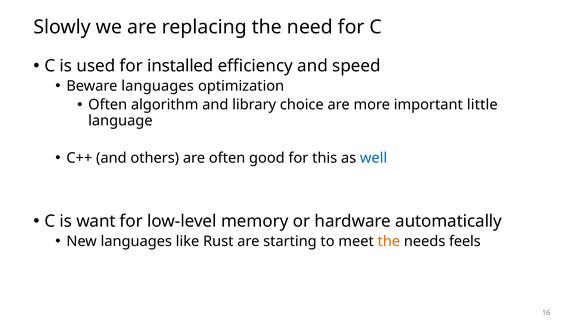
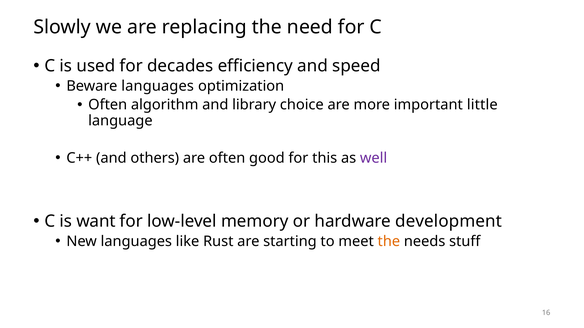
installed: installed -> decades
well colour: blue -> purple
automatically: automatically -> development
feels: feels -> stuff
